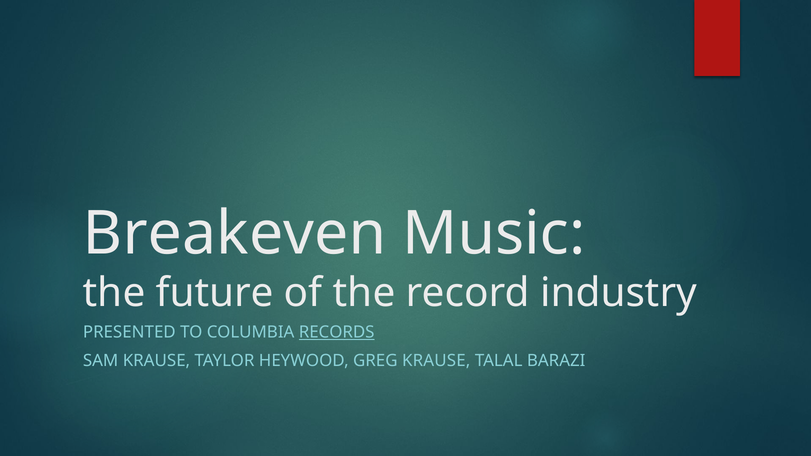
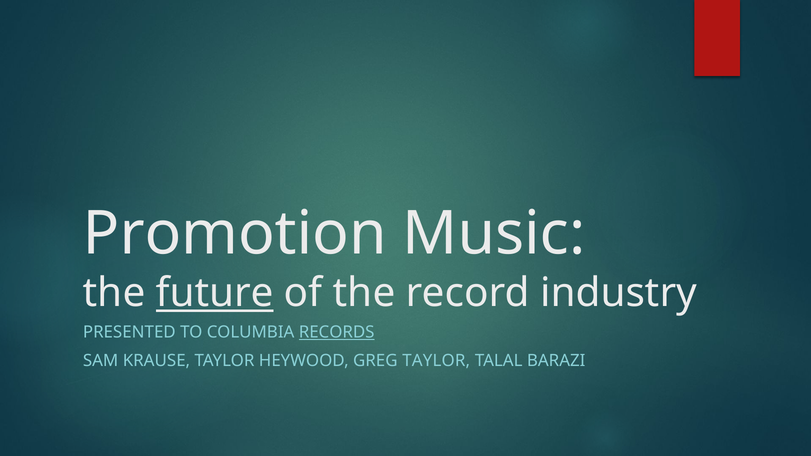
Breakeven: Breakeven -> Promotion
future underline: none -> present
GREG KRAUSE: KRAUSE -> TAYLOR
